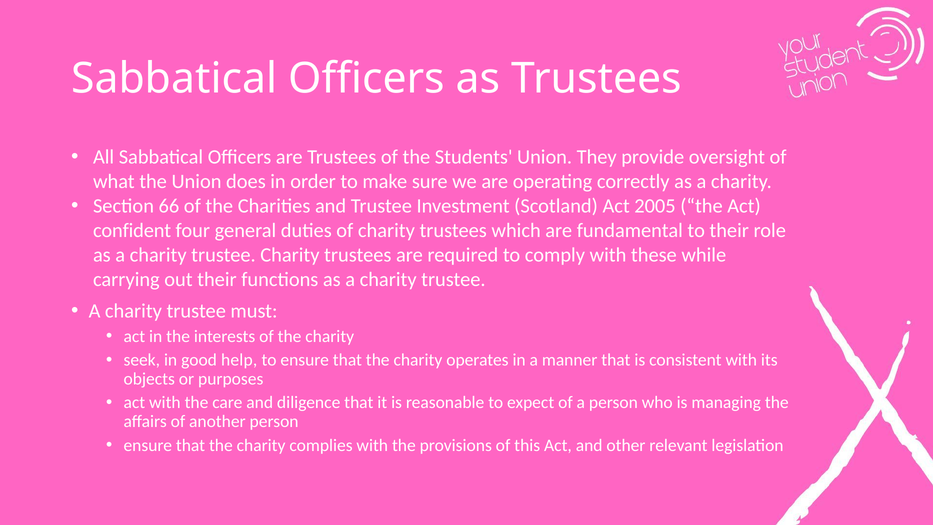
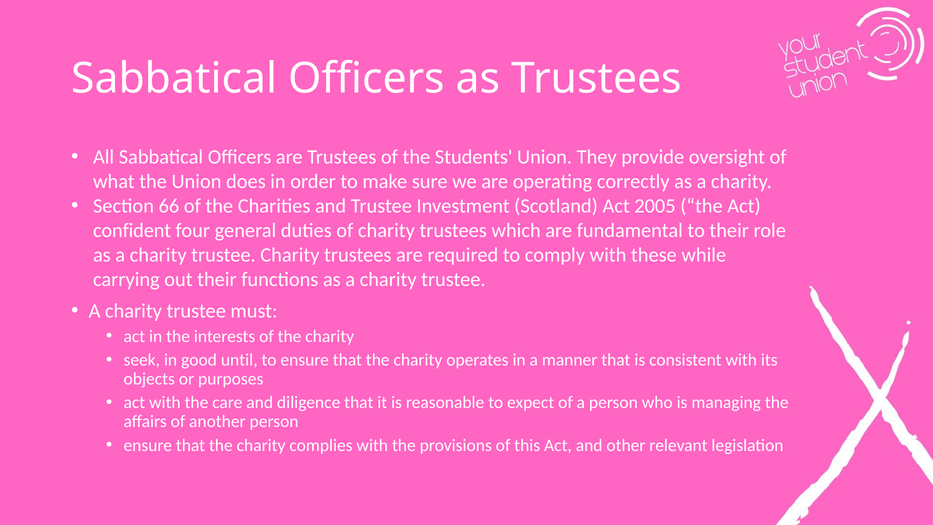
help: help -> until
